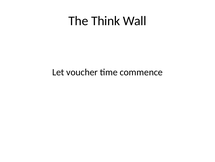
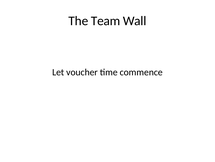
Think: Think -> Team
